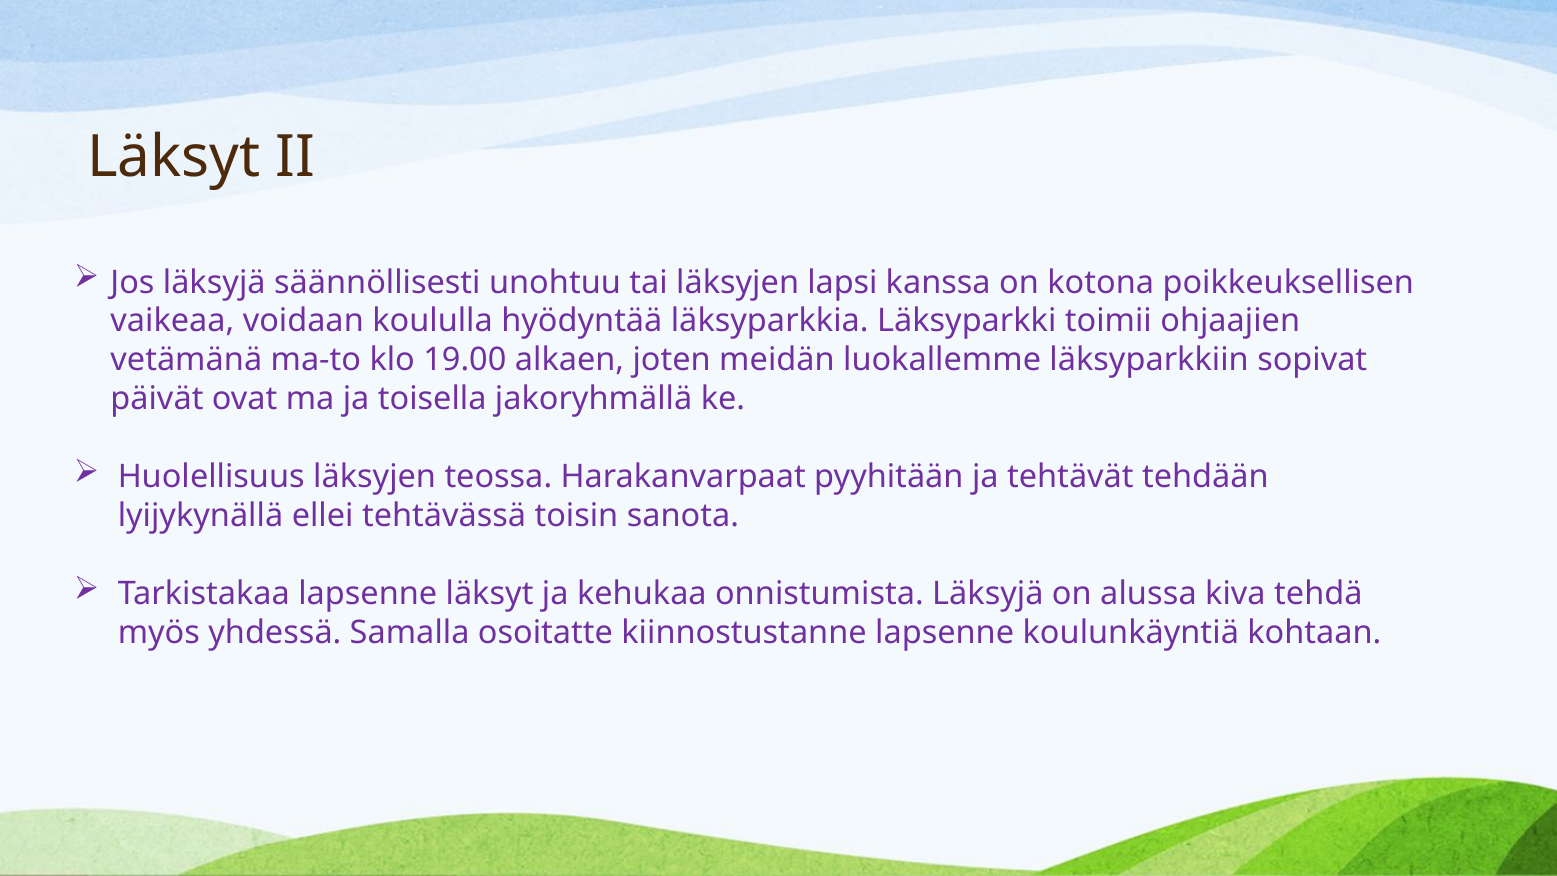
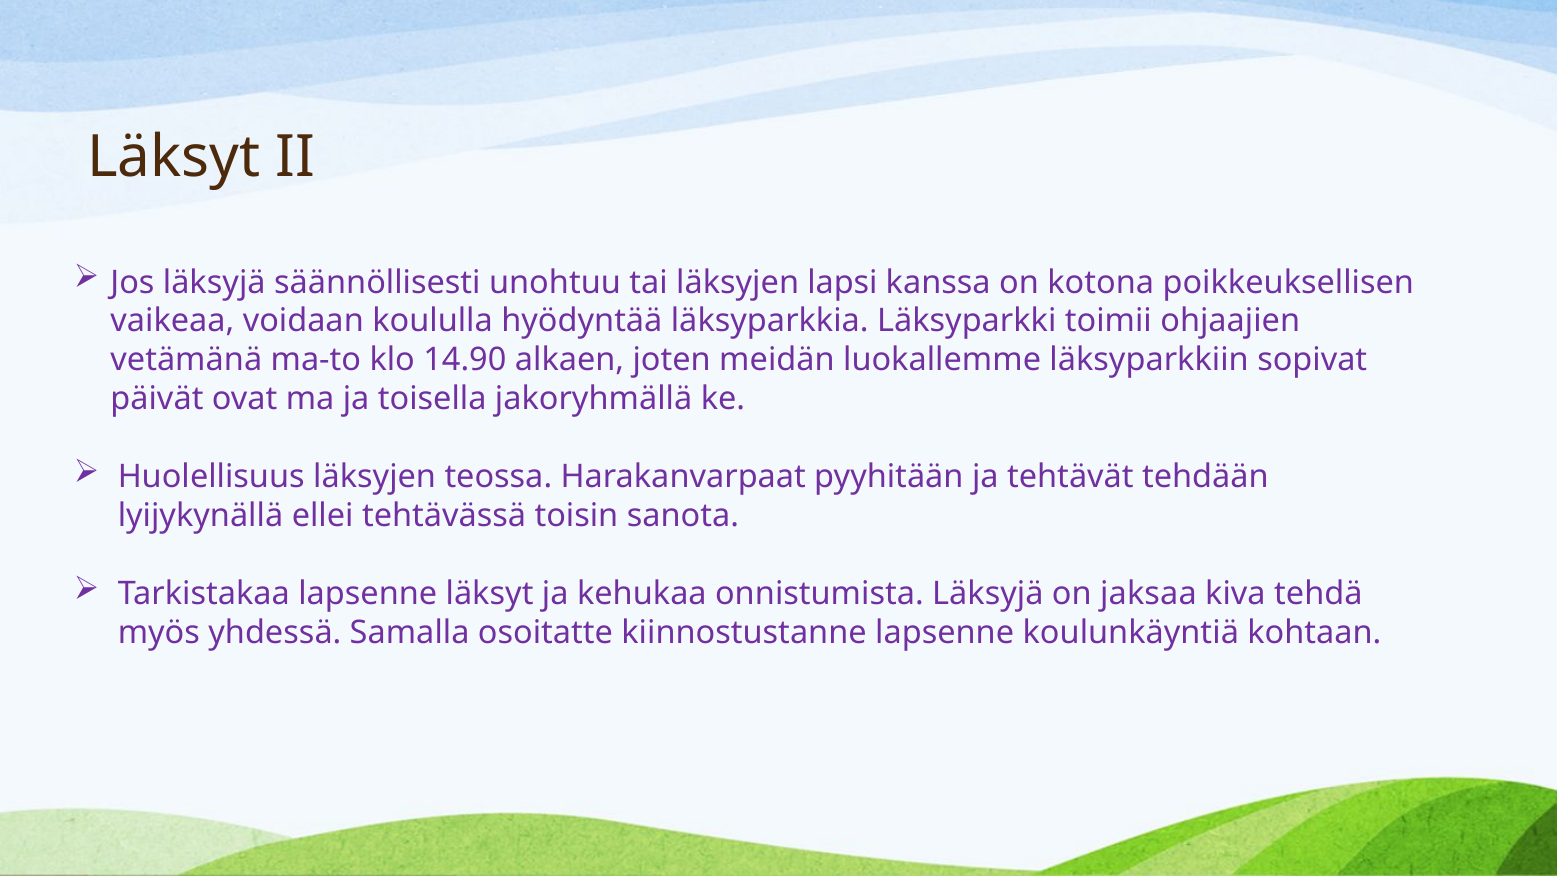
19.00: 19.00 -> 14.90
alussa: alussa -> jaksaa
